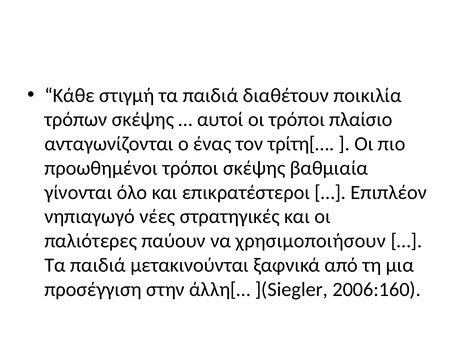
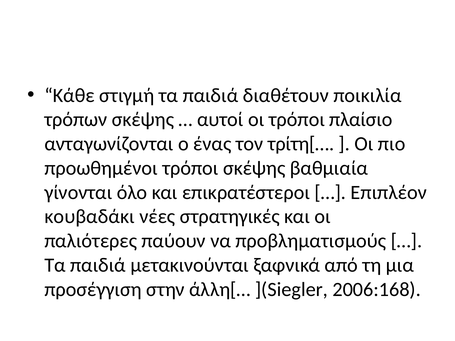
νηπιαγωγό: νηπιαγωγό -> κουβαδάκι
χρησιμοποιήσουν: χρησιμοποιήσουν -> προβληματισμούς
2006:160: 2006:160 -> 2006:168
